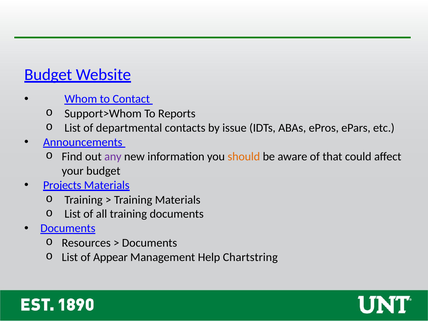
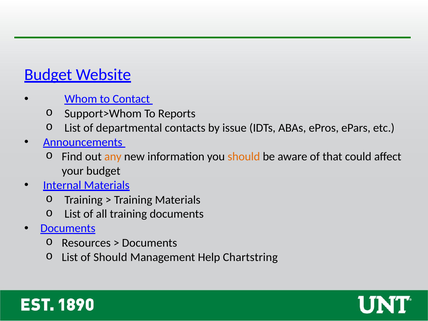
any colour: purple -> orange
Projects: Projects -> Internal
of Appear: Appear -> Should
